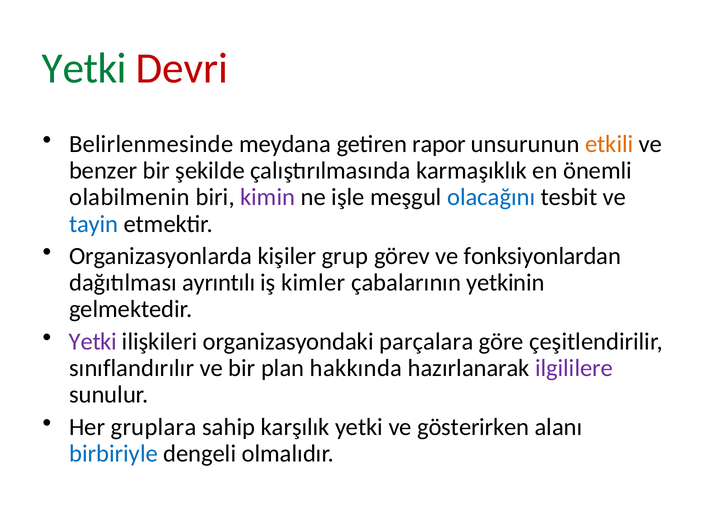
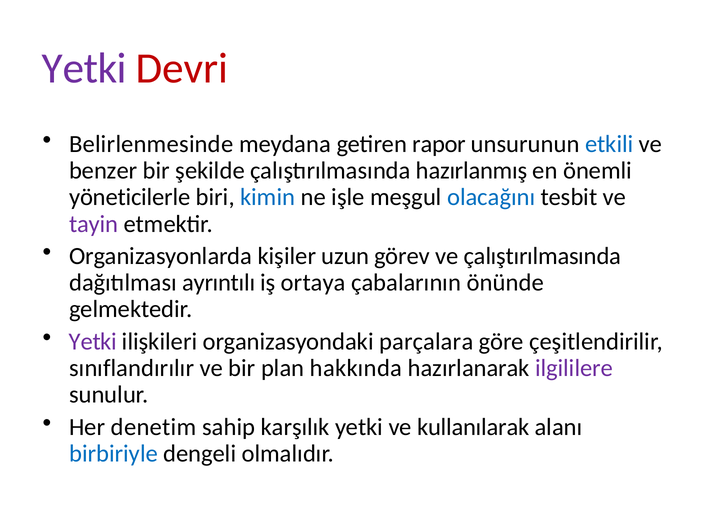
Yetki at (84, 69) colour: green -> purple
etkili colour: orange -> blue
karmaşıklık: karmaşıklık -> hazırlanmış
olabilmenin: olabilmenin -> yöneticilerle
kimin colour: purple -> blue
tayin colour: blue -> purple
grup: grup -> uzun
ve fonksiyonlardan: fonksiyonlardan -> çalıştırılmasında
kimler: kimler -> ortaya
yetkinin: yetkinin -> önünde
gruplara: gruplara -> denetim
gösterirken: gösterirken -> kullanılarak
